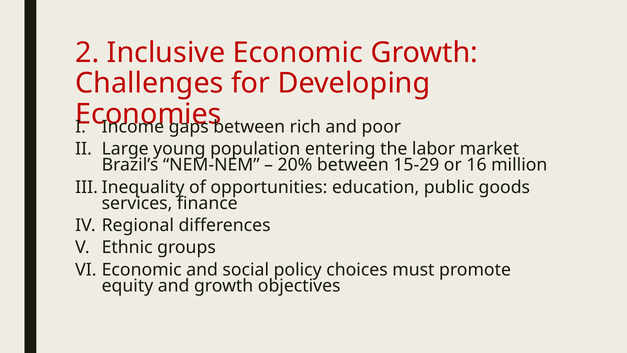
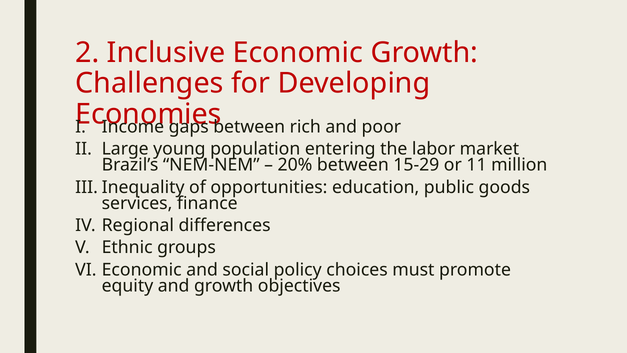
16: 16 -> 11
